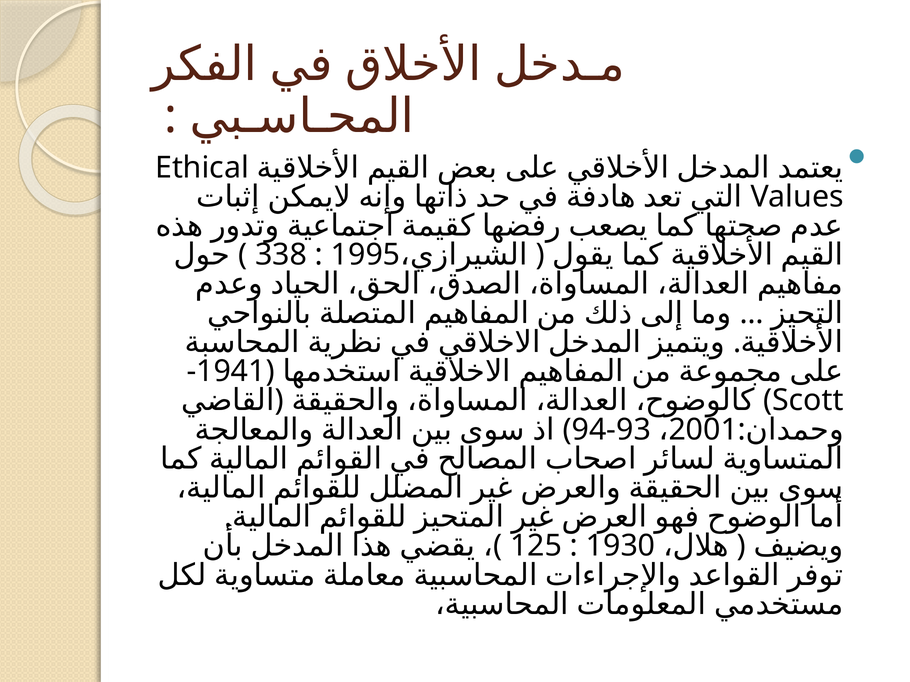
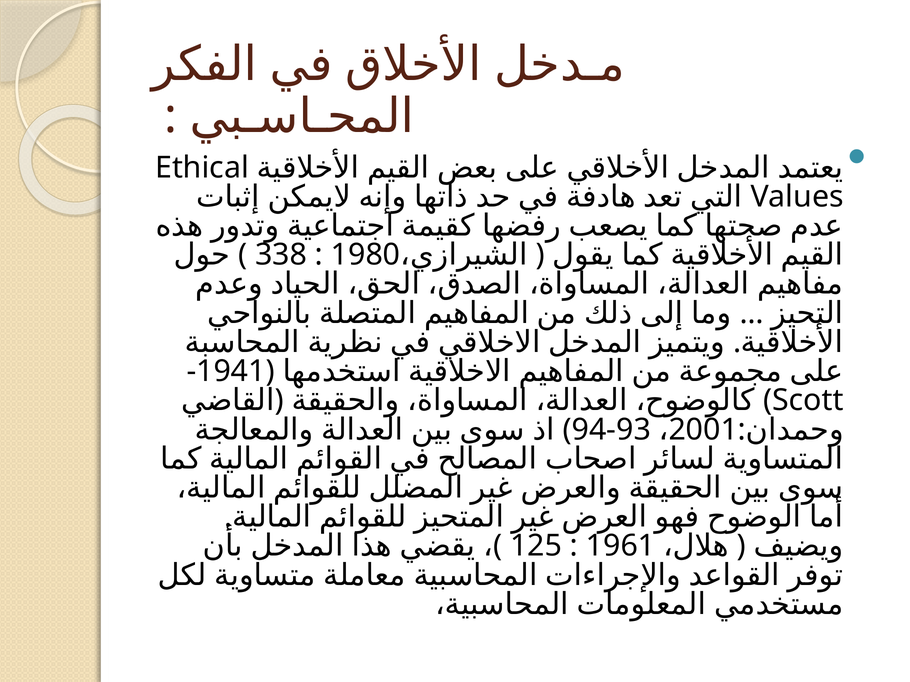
1995: 1995 -> 1980
1930: 1930 -> 1961
